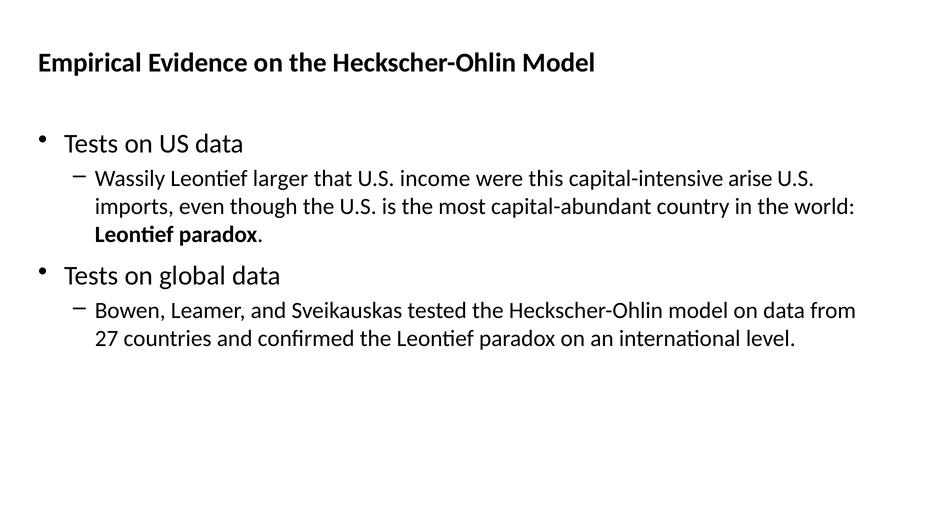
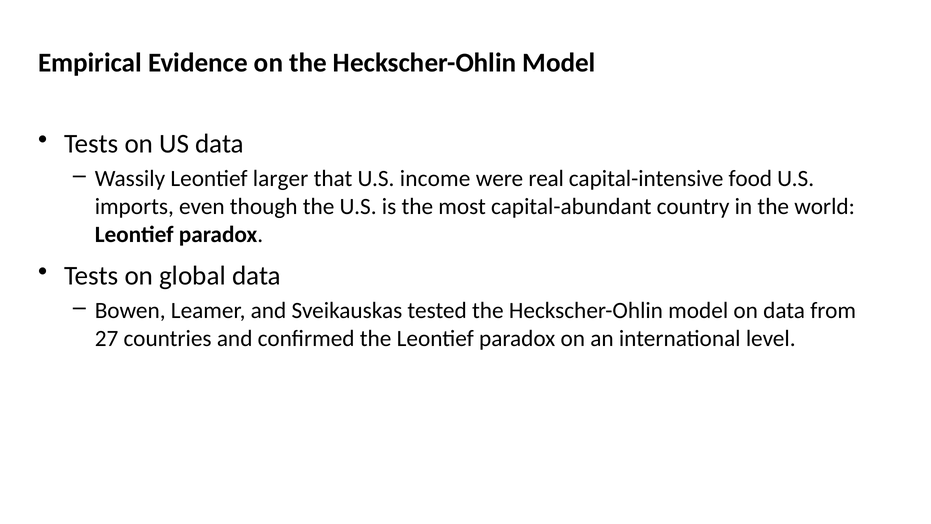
this: this -> real
arise: arise -> food
